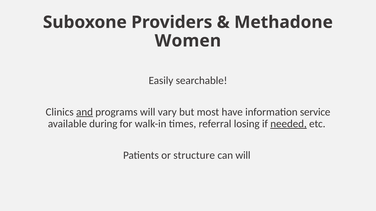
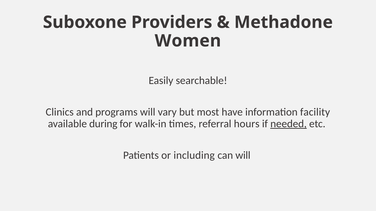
and underline: present -> none
service: service -> facility
losing: losing -> hours
structure: structure -> including
